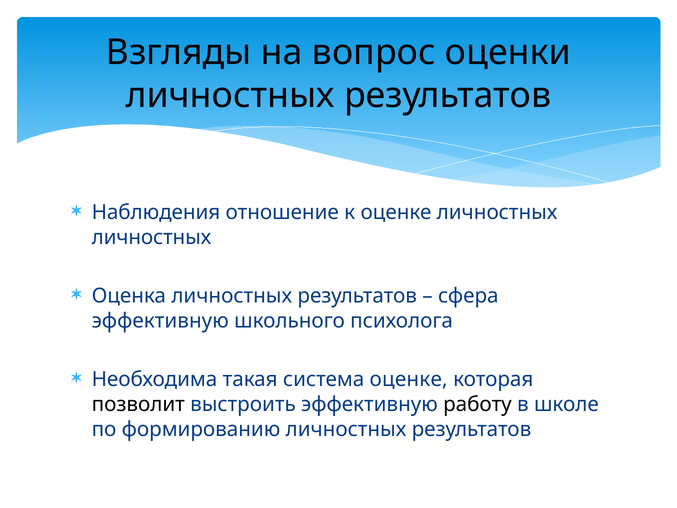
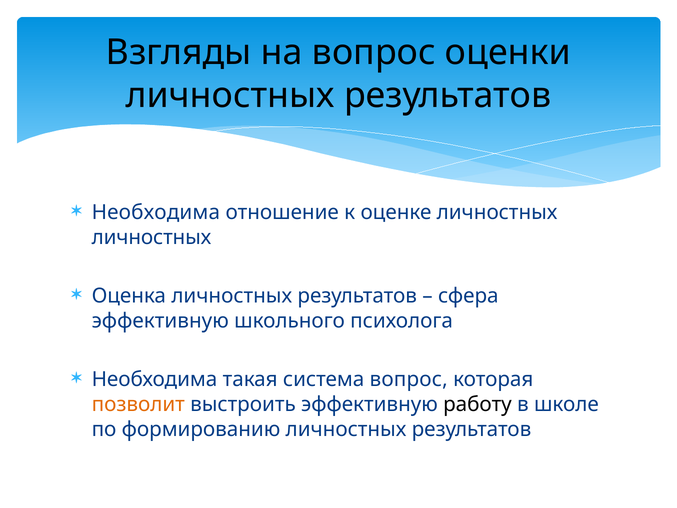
Наблюдения at (156, 212): Наблюдения -> Необходима
система оценке: оценке -> вопрос
позволит colour: black -> orange
